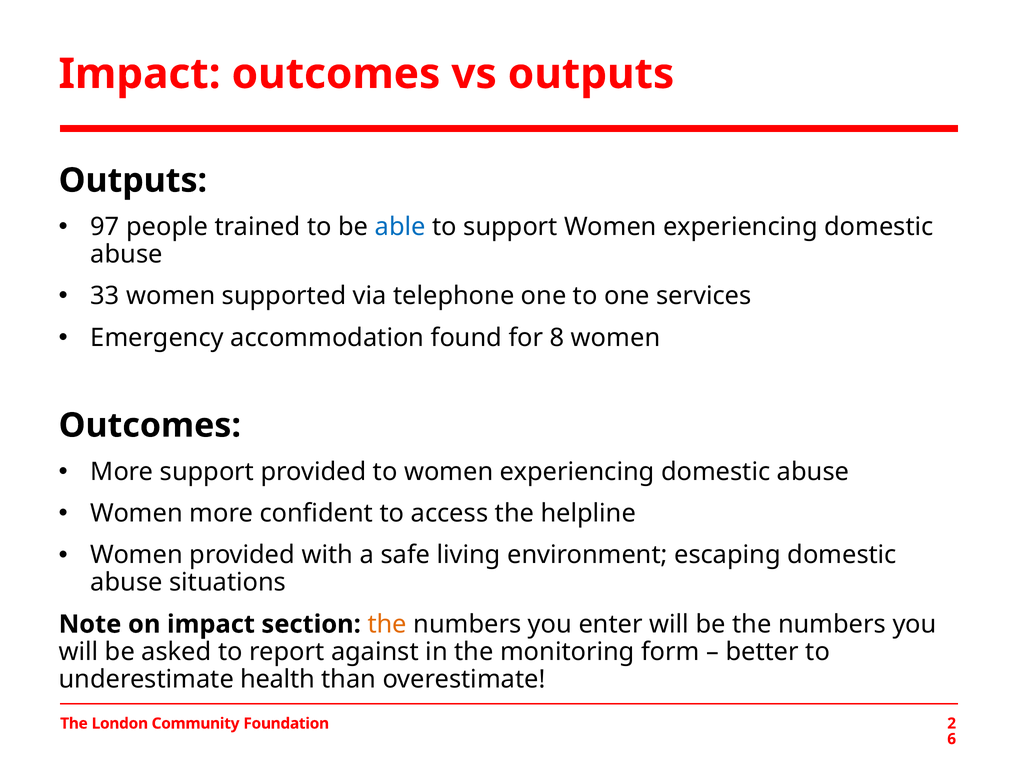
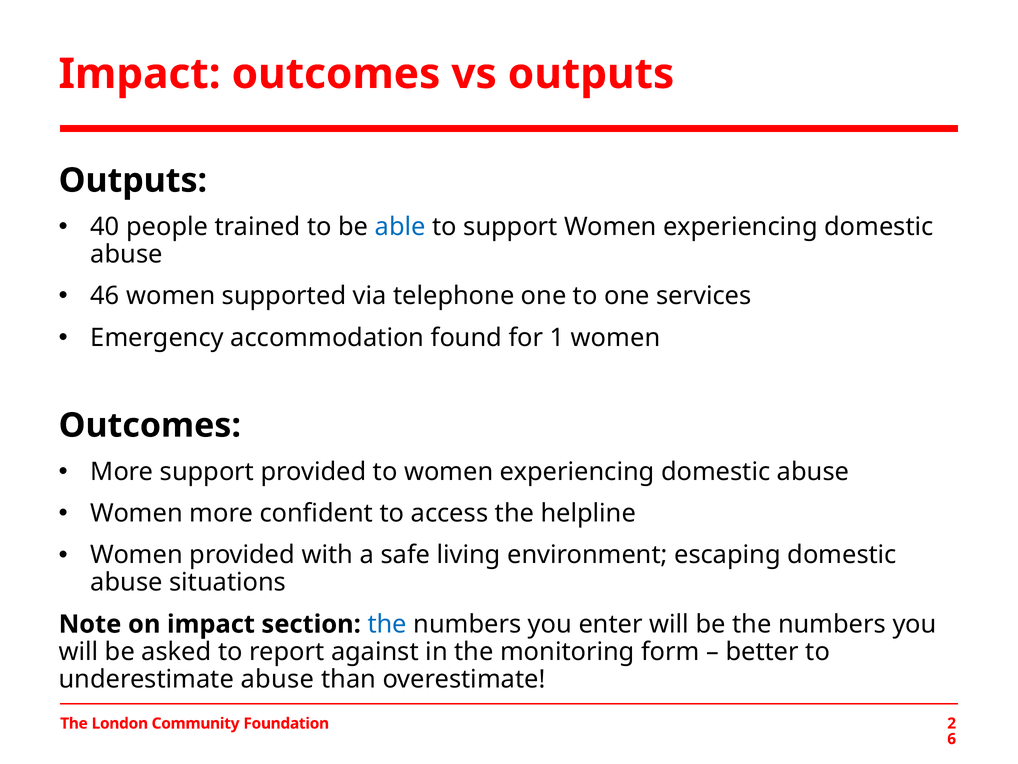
97: 97 -> 40
33: 33 -> 46
8: 8 -> 1
the at (387, 624) colour: orange -> blue
underestimate health: health -> abuse
